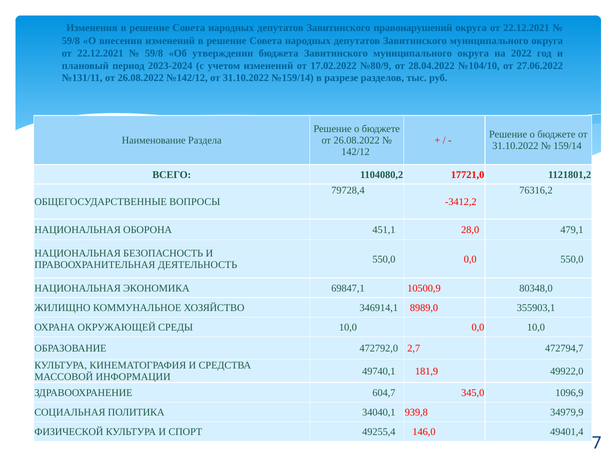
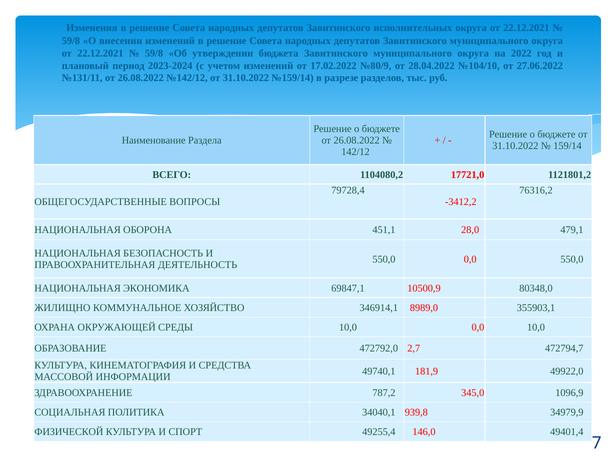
правонарушений: правонарушений -> исполнительных
604,7: 604,7 -> 787,2
